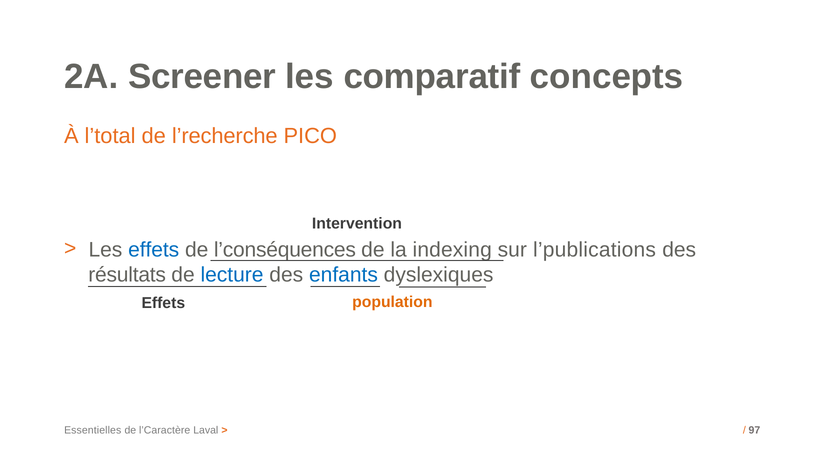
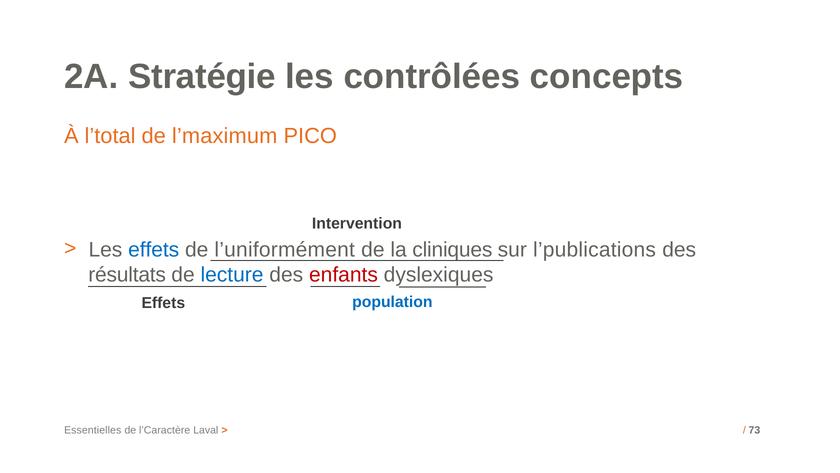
Screener: Screener -> Stratégie
comparatif: comparatif -> contrôlées
l’recherche: l’recherche -> l’maximum
l’conséquences: l’conséquences -> l’uniformément
indexing: indexing -> cliniques
enfants colour: blue -> red
population colour: orange -> blue
97: 97 -> 73
